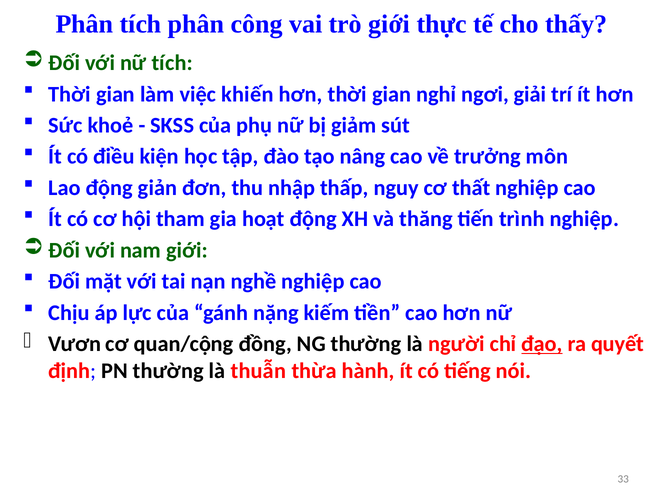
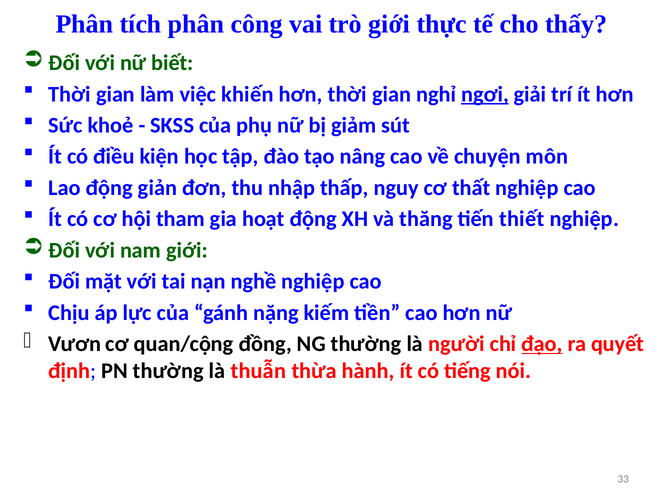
nữ tích: tích -> biết
ngơi underline: none -> present
trưởng: trưởng -> chuyện
trình: trình -> thiết
